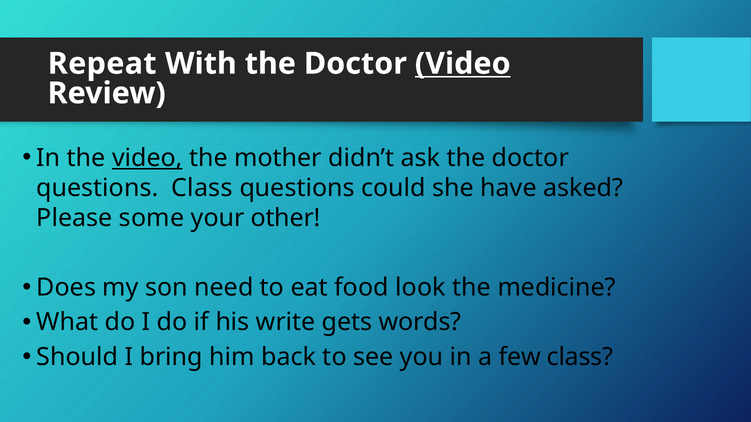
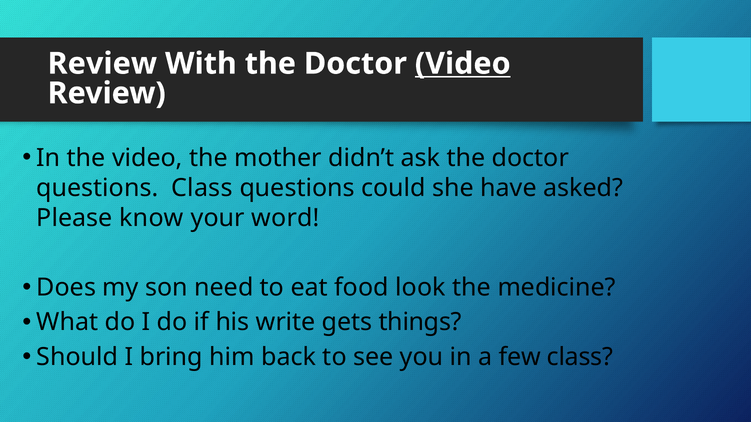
Repeat at (102, 64): Repeat -> Review
video at (147, 158) underline: present -> none
some: some -> know
other: other -> word
words: words -> things
